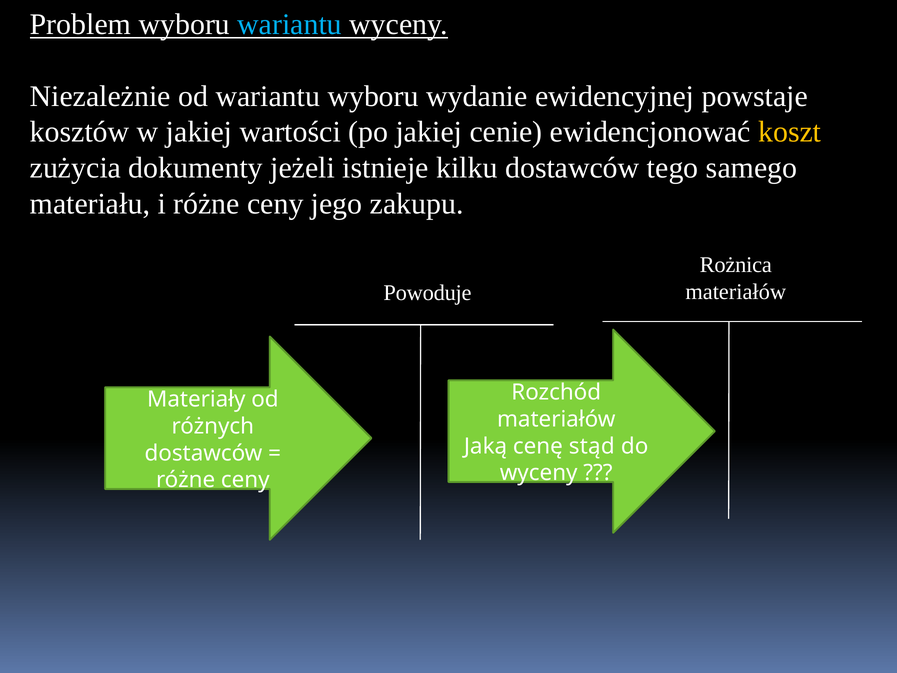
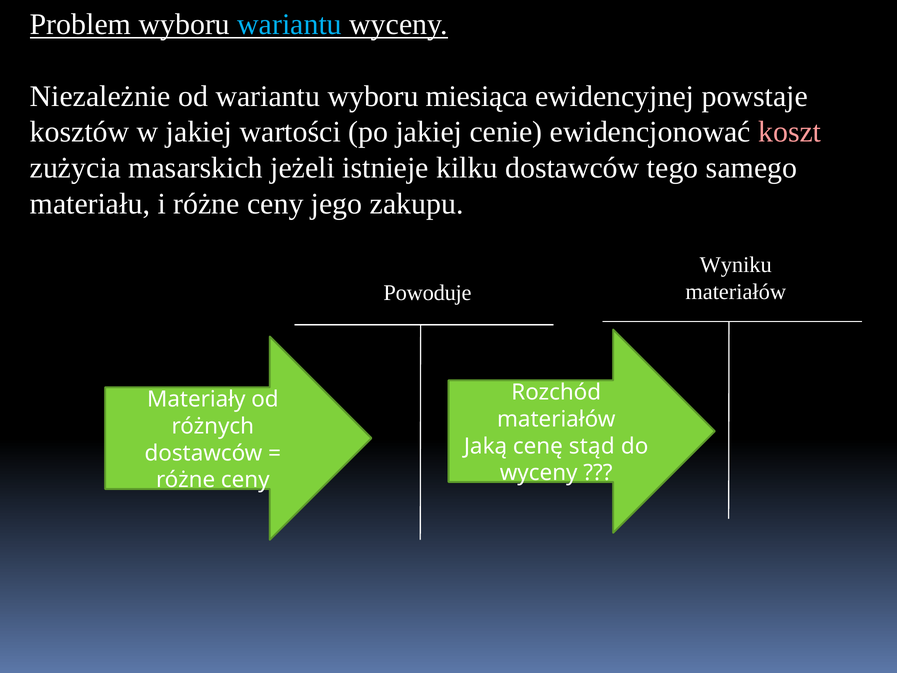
wydanie: wydanie -> miesiąca
koszt colour: yellow -> pink
dokumenty: dokumenty -> masarskich
Rożnica: Rożnica -> Wyniku
